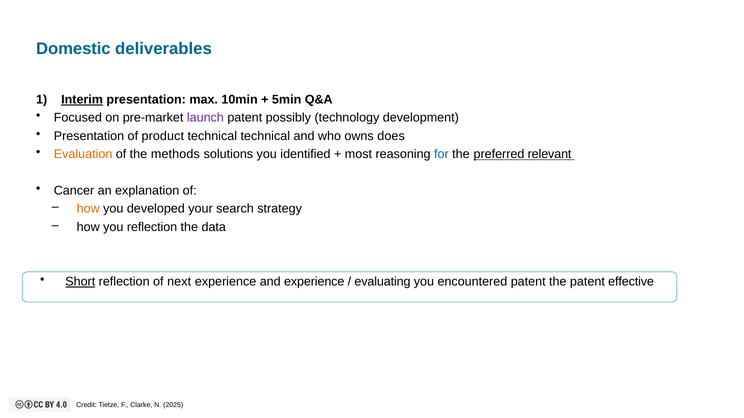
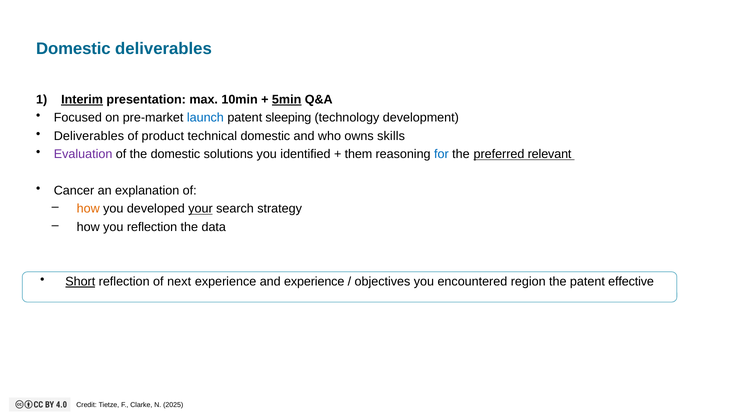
5min underline: none -> present
launch colour: purple -> blue
possibly: possibly -> sleeping
Presentation at (89, 136): Presentation -> Deliverables
technical technical: technical -> domestic
does: does -> skills
Evaluation colour: orange -> purple
the methods: methods -> domestic
most: most -> them
your underline: none -> present
evaluating: evaluating -> objectives
encountered patent: patent -> region
